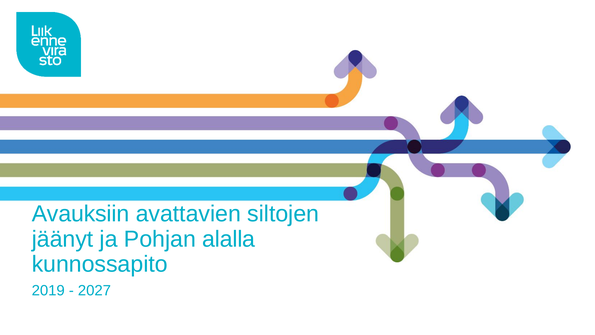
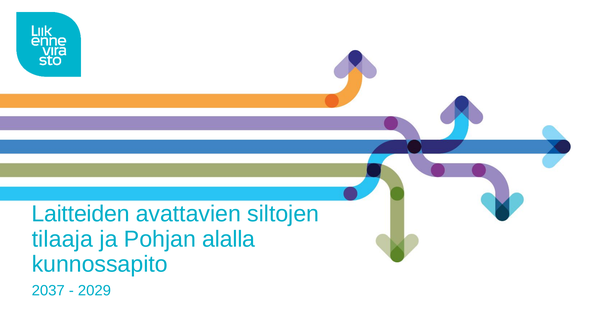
Avauksiin: Avauksiin -> Laitteiden
jäänyt: jäänyt -> tilaaja
2019: 2019 -> 2037
2027: 2027 -> 2029
